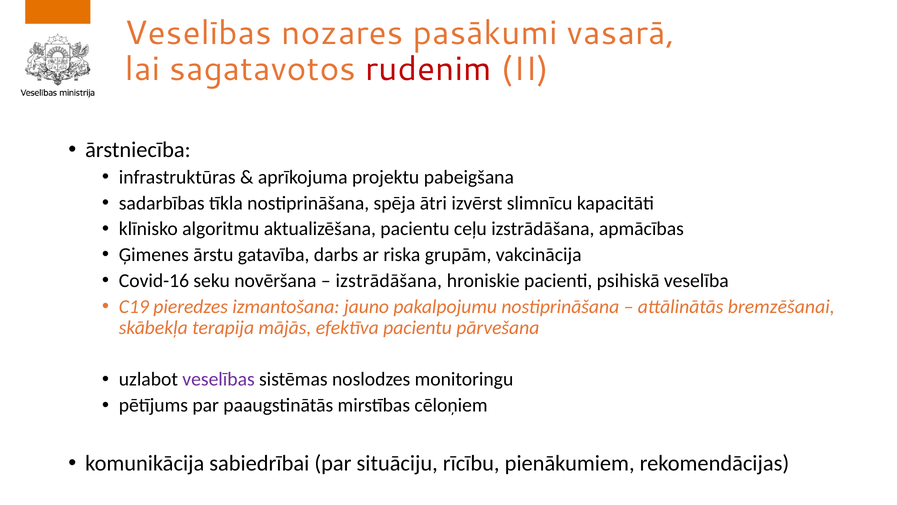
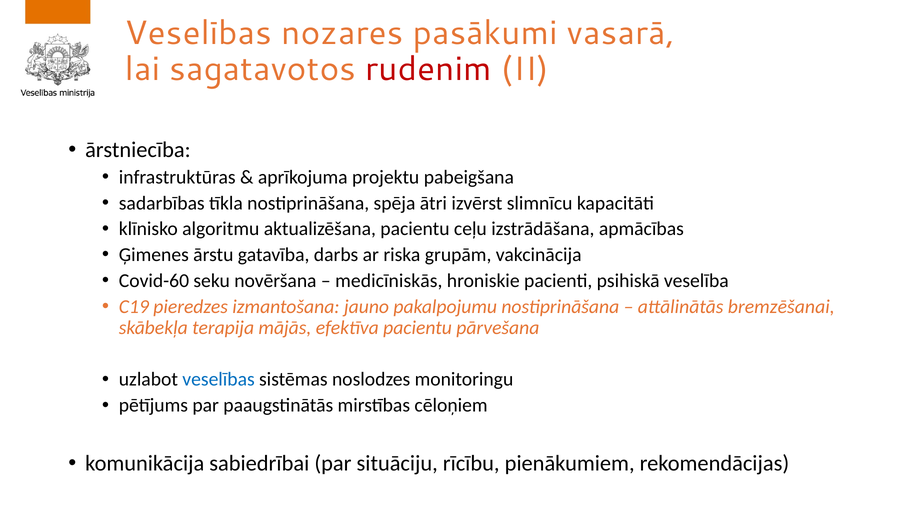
Covid-16: Covid-16 -> Covid-60
izstrādāšana at (389, 280): izstrādāšana -> medicīniskās
veselības at (219, 379) colour: purple -> blue
